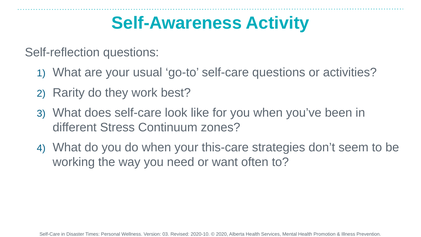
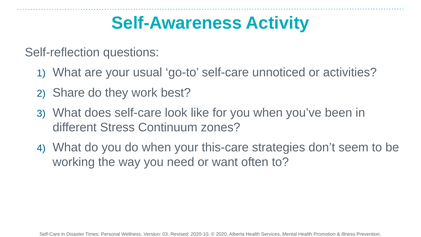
self-care questions: questions -> unnoticed
Rarity: Rarity -> Share
